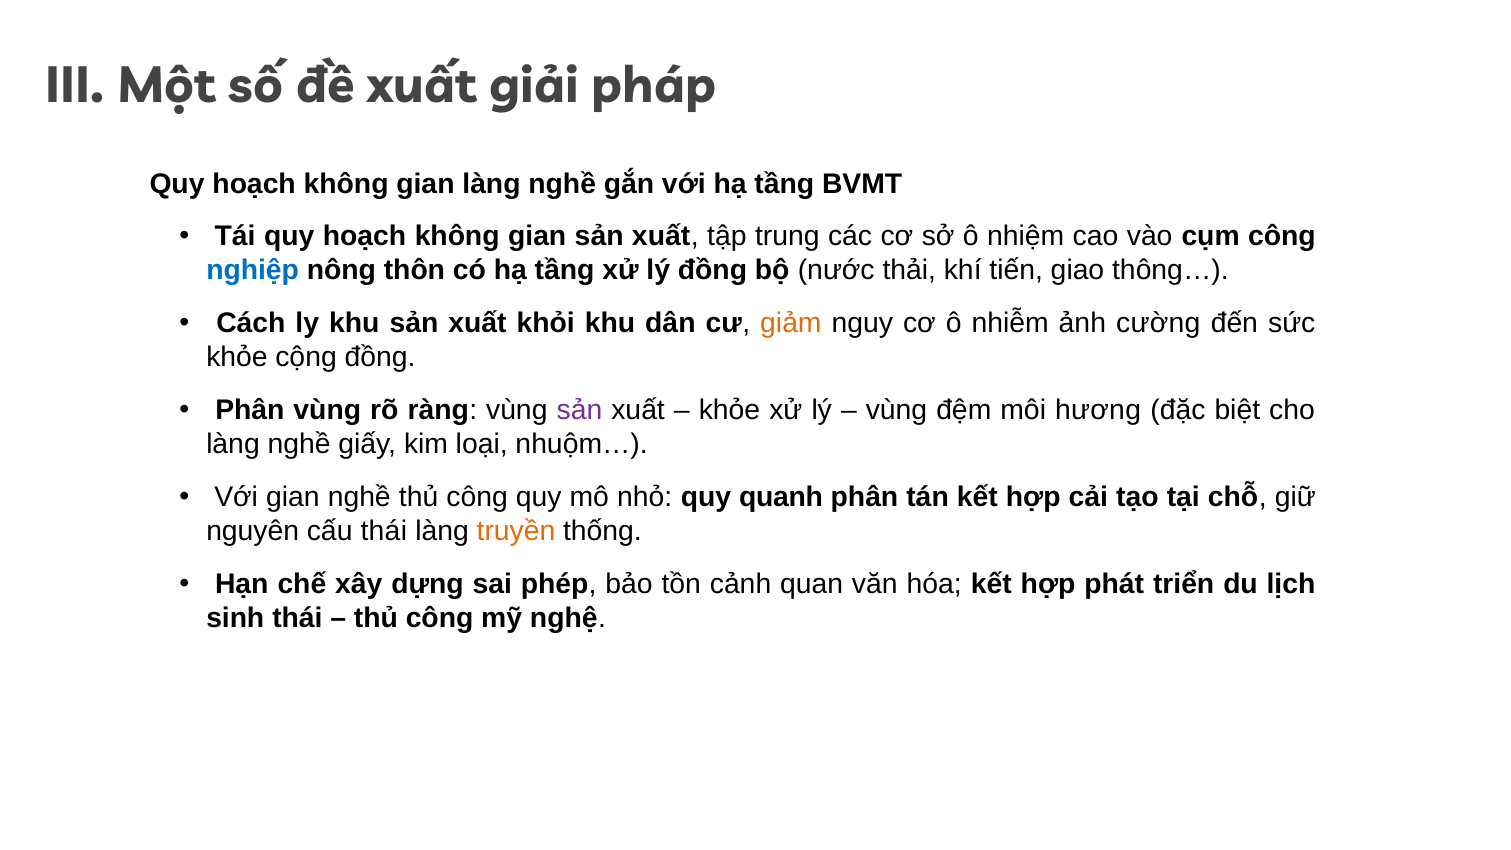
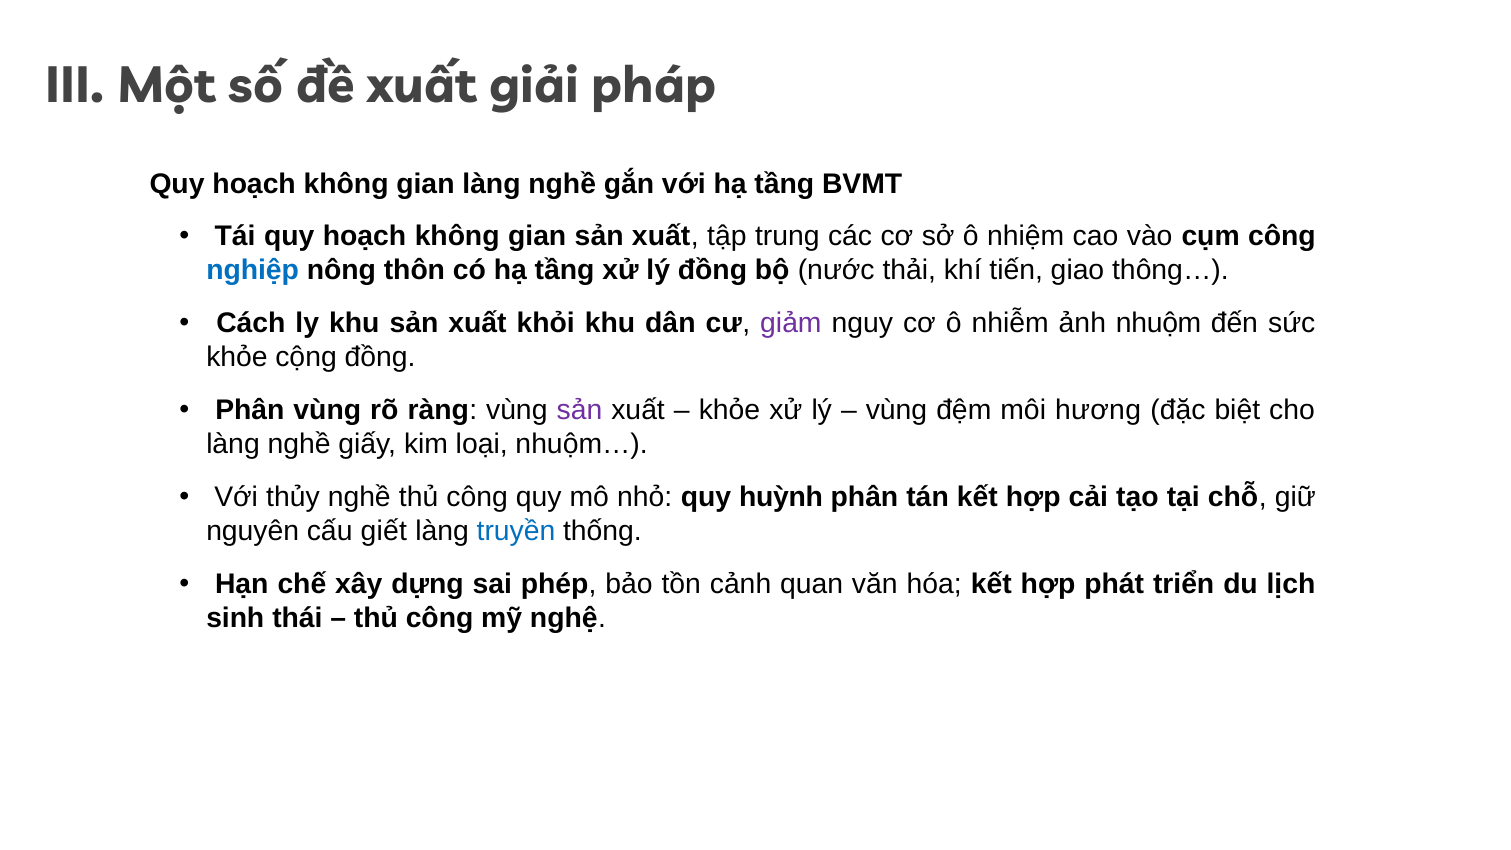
giảm colour: orange -> purple
cường: cường -> nhuộm
Với gian: gian -> thủy
quanh: quanh -> huỳnh
cấu thái: thái -> giết
truyền colour: orange -> blue
